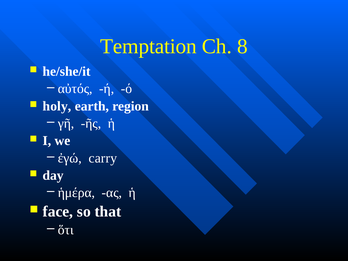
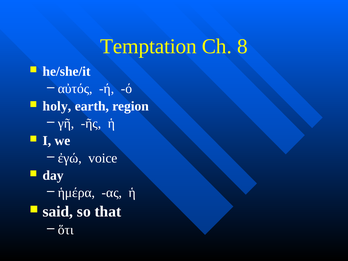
carry: carry -> voice
face: face -> said
